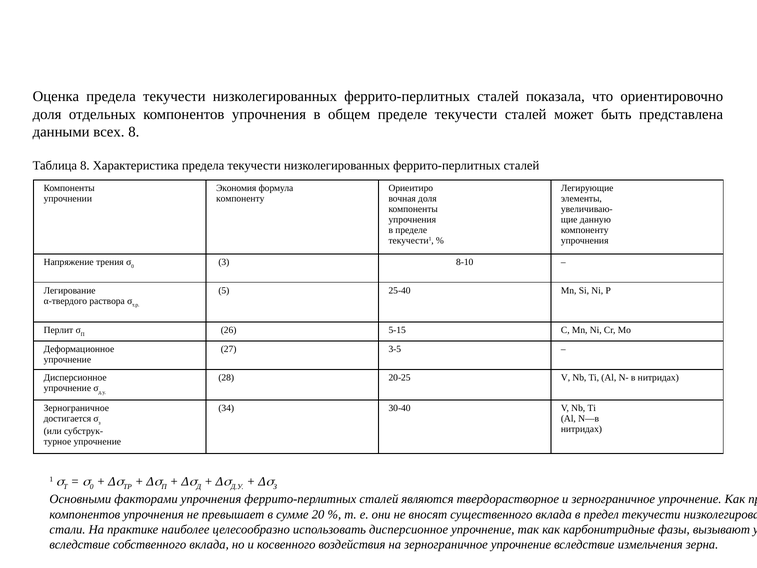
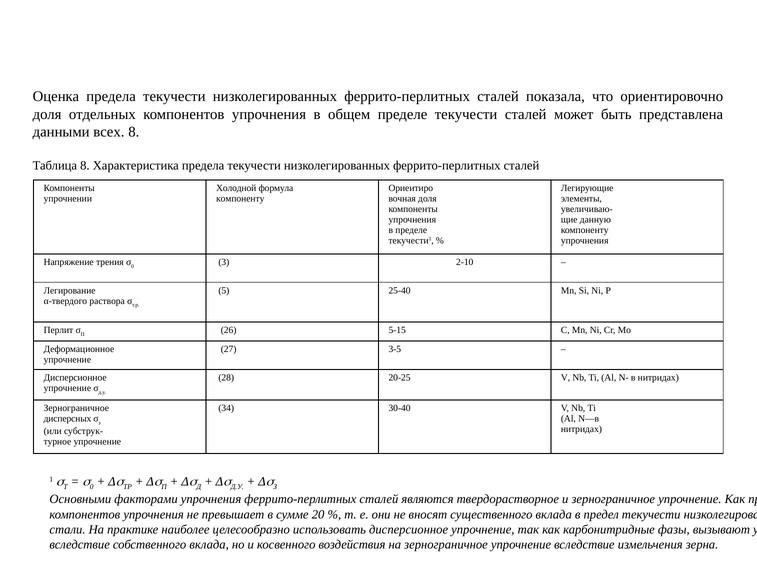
Экономия: Экономия -> Холодной
8-10: 8-10 -> 2-10
достигается: достигается -> дисперсных
